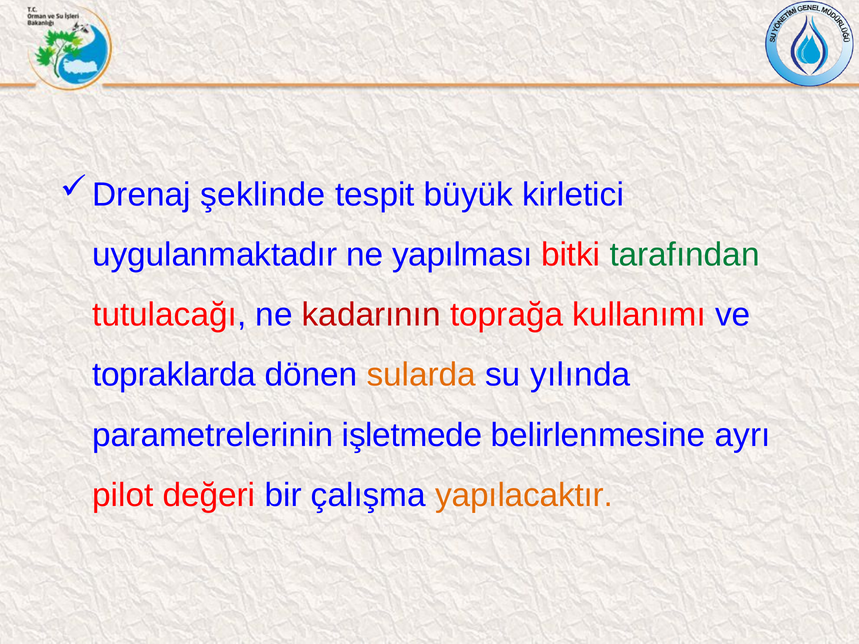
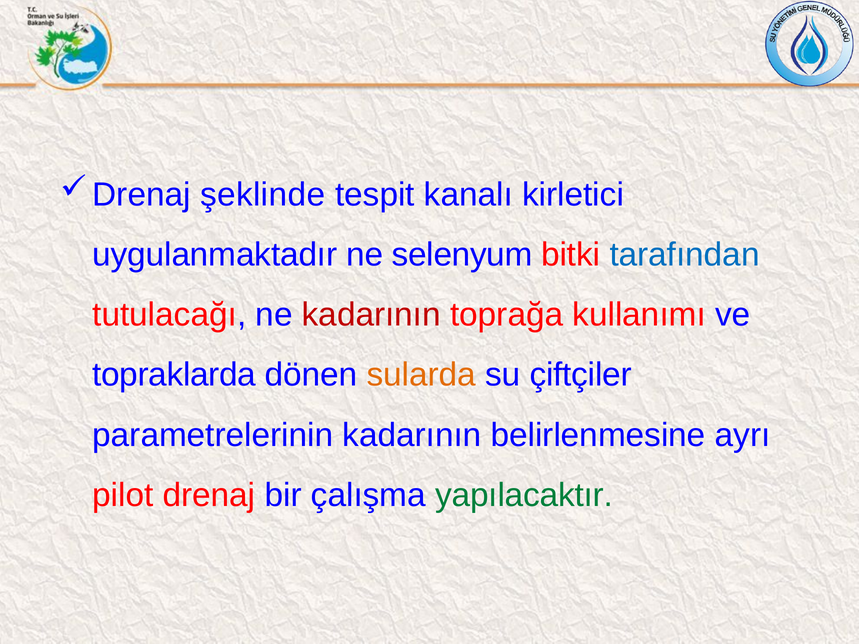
büyük: büyük -> kanalı
yapılması: yapılması -> selenyum
tarafından colour: green -> blue
yılında: yılında -> çiftçiler
parametrelerinin işletmede: işletmede -> kadarının
değeri: değeri -> drenaj
yapılacaktır colour: orange -> green
